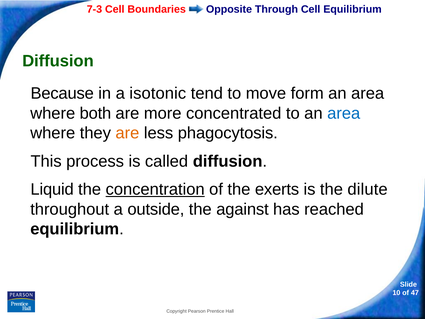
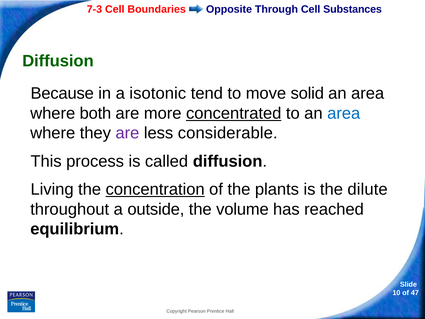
Cell Equilibrium: Equilibrium -> Substances
form: form -> solid
concentrated underline: none -> present
are at (127, 133) colour: orange -> purple
phagocytosis: phagocytosis -> considerable
Liquid: Liquid -> Living
exerts: exerts -> plants
against: against -> volume
